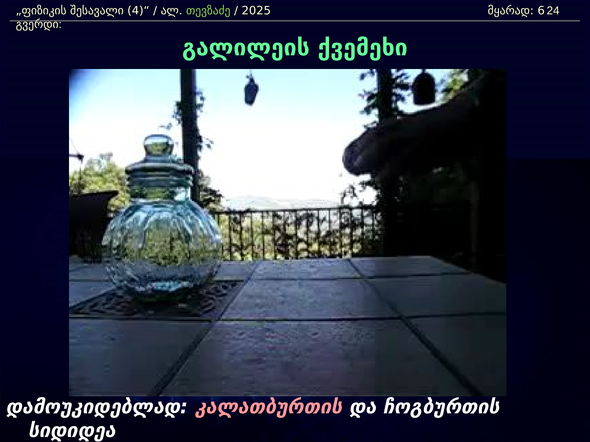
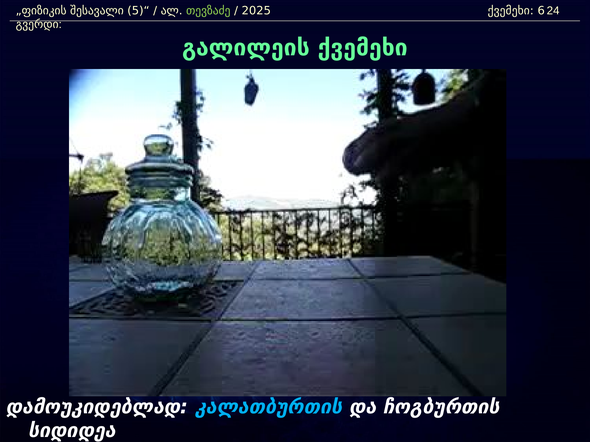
4)“: 4)“ -> 5)“
2025 მყარად: მყარად -> ქვემეხი
კალათბურთის colour: pink -> light blue
